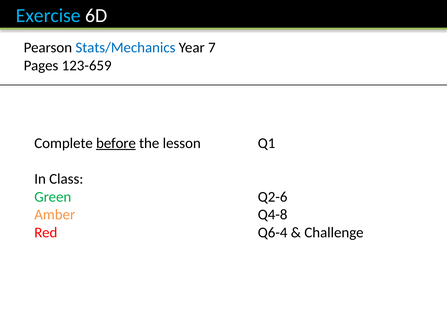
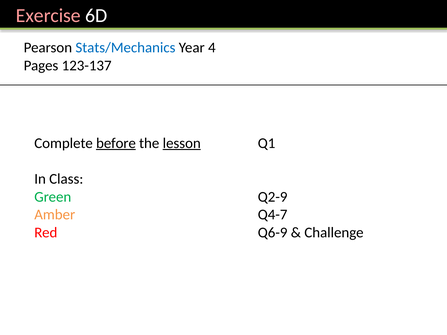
Exercise colour: light blue -> pink
7: 7 -> 4
123-659: 123-659 -> 123-137
lesson underline: none -> present
Q2-6: Q2-6 -> Q2-9
Q4-8: Q4-8 -> Q4-7
Q6-4: Q6-4 -> Q6-9
